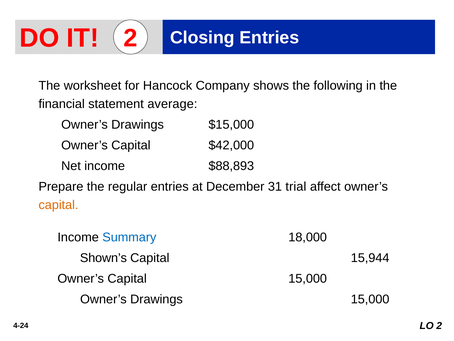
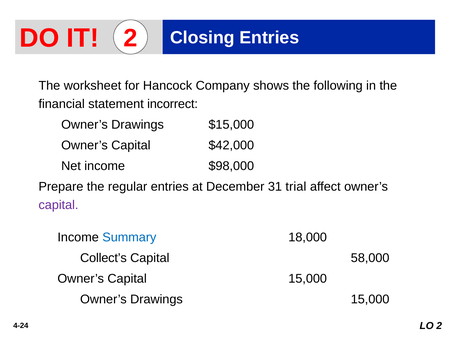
average: average -> incorrect
$88,893: $88,893 -> $98,000
capital at (58, 205) colour: orange -> purple
Shown’s: Shown’s -> Collect’s
15,944: 15,944 -> 58,000
